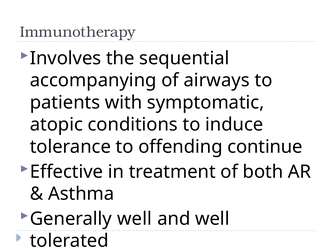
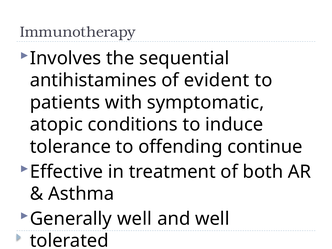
accompanying: accompanying -> antihistamines
airways: airways -> evident
